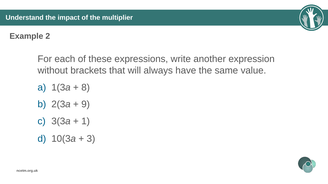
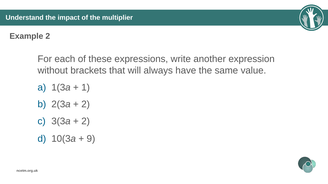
8: 8 -> 1
9 at (86, 105): 9 -> 2
1 at (86, 122): 1 -> 2
3: 3 -> 9
